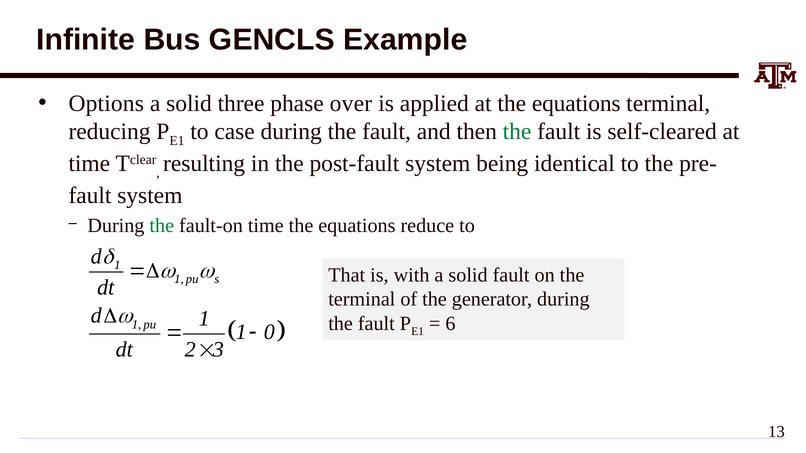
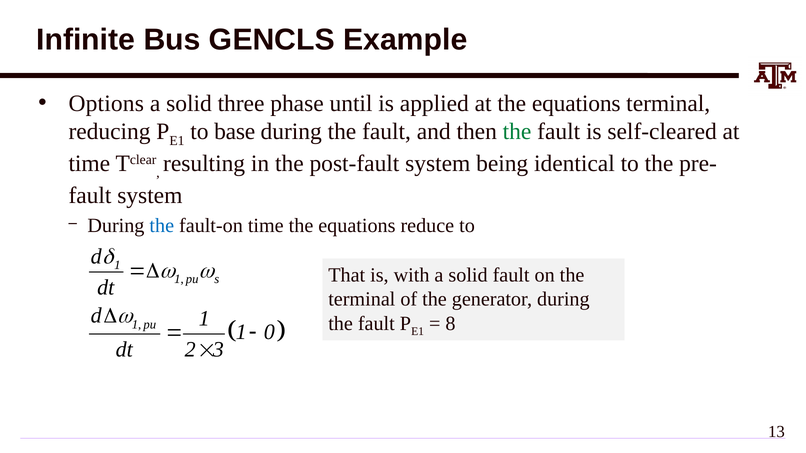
over: over -> until
case: case -> base
the at (162, 226) colour: green -> blue
6: 6 -> 8
